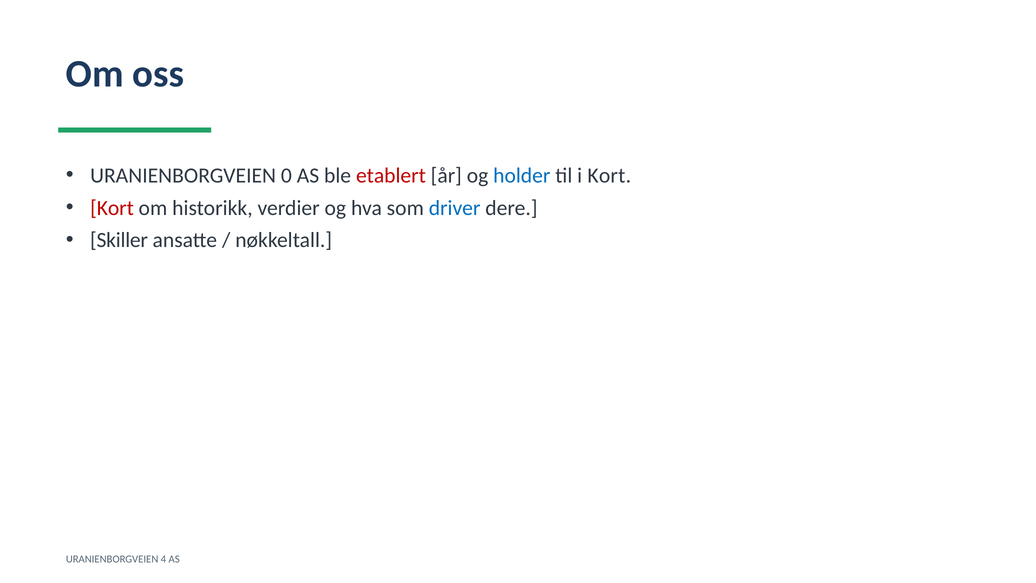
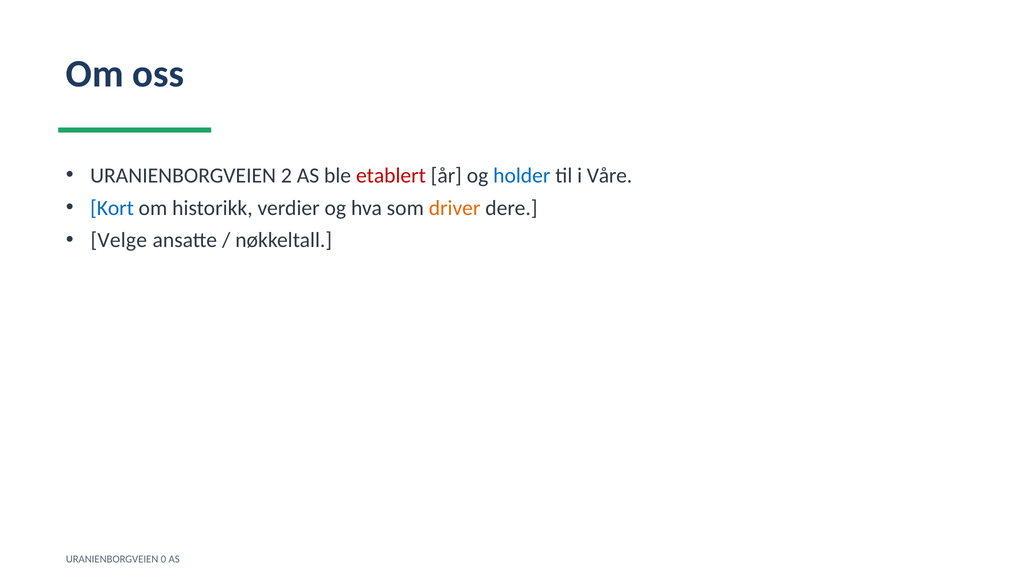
0: 0 -> 2
i Kort: Kort -> Våre
Kort at (112, 208) colour: red -> blue
driver colour: blue -> orange
Skiller: Skiller -> Velge
4: 4 -> 0
